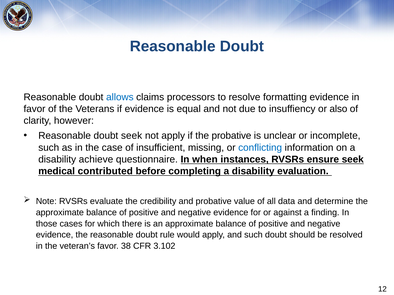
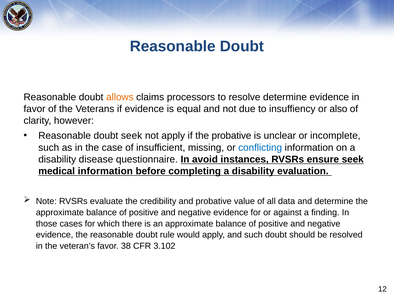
allows colour: blue -> orange
resolve formatting: formatting -> determine
achieve: achieve -> disease
when: when -> avoid
medical contributed: contributed -> information
